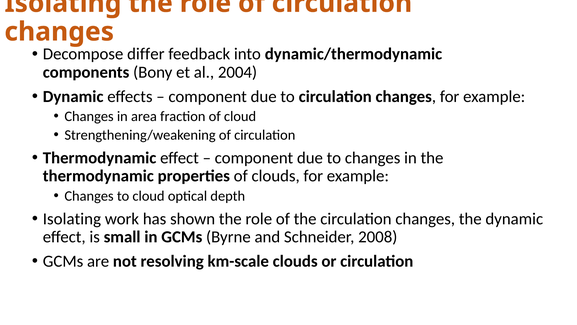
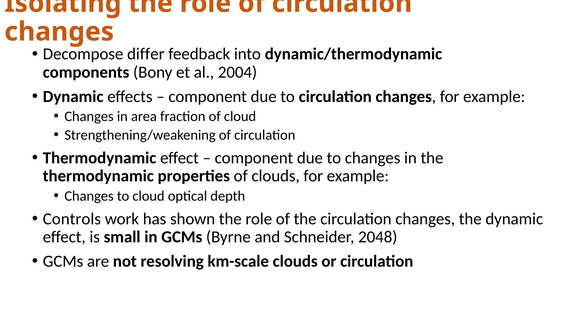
Isolating at (72, 219): Isolating -> Controls
2008: 2008 -> 2048
